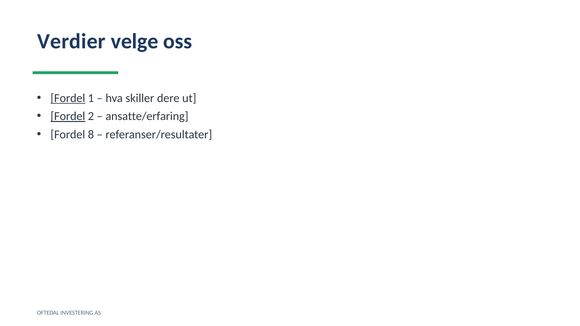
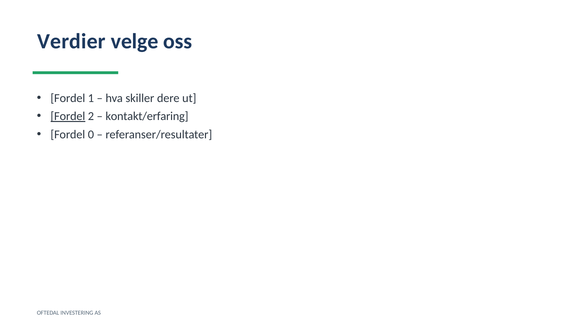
Fordel at (68, 98) underline: present -> none
ansatte/erfaring: ansatte/erfaring -> kontakt/erfaring
8: 8 -> 0
